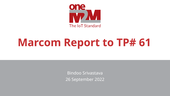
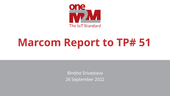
61: 61 -> 51
